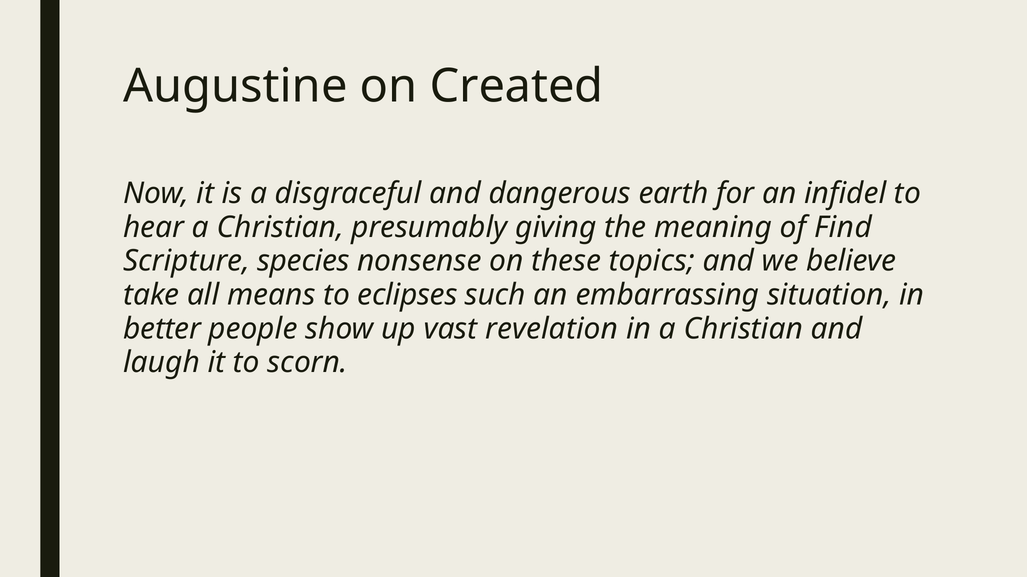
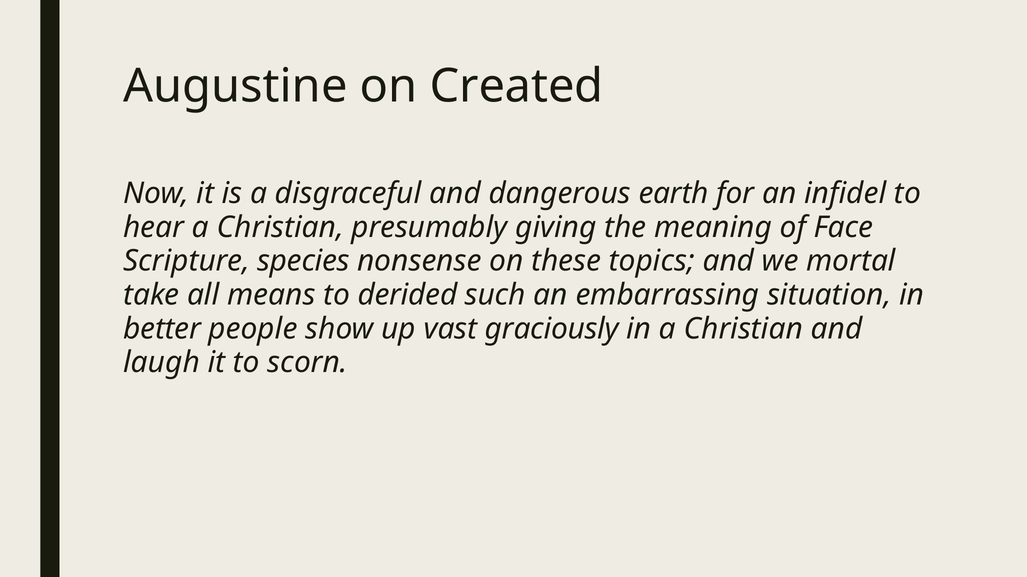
Find: Find -> Face
believe: believe -> mortal
eclipses: eclipses -> derided
revelation: revelation -> graciously
